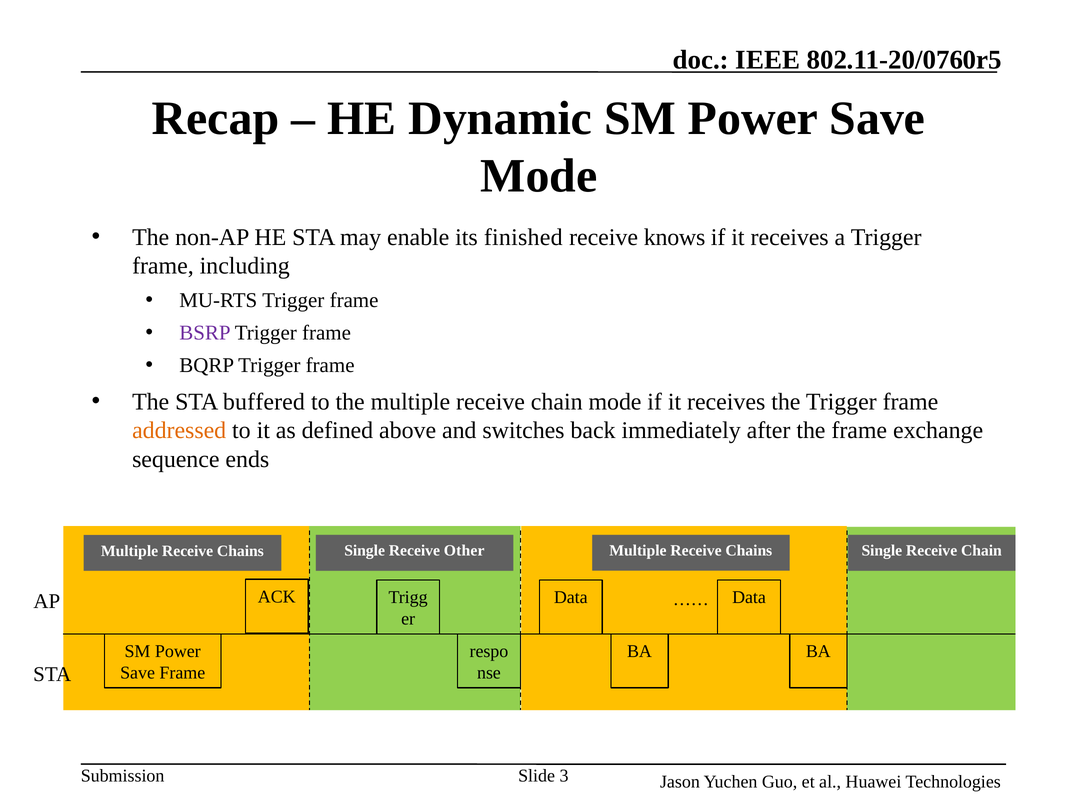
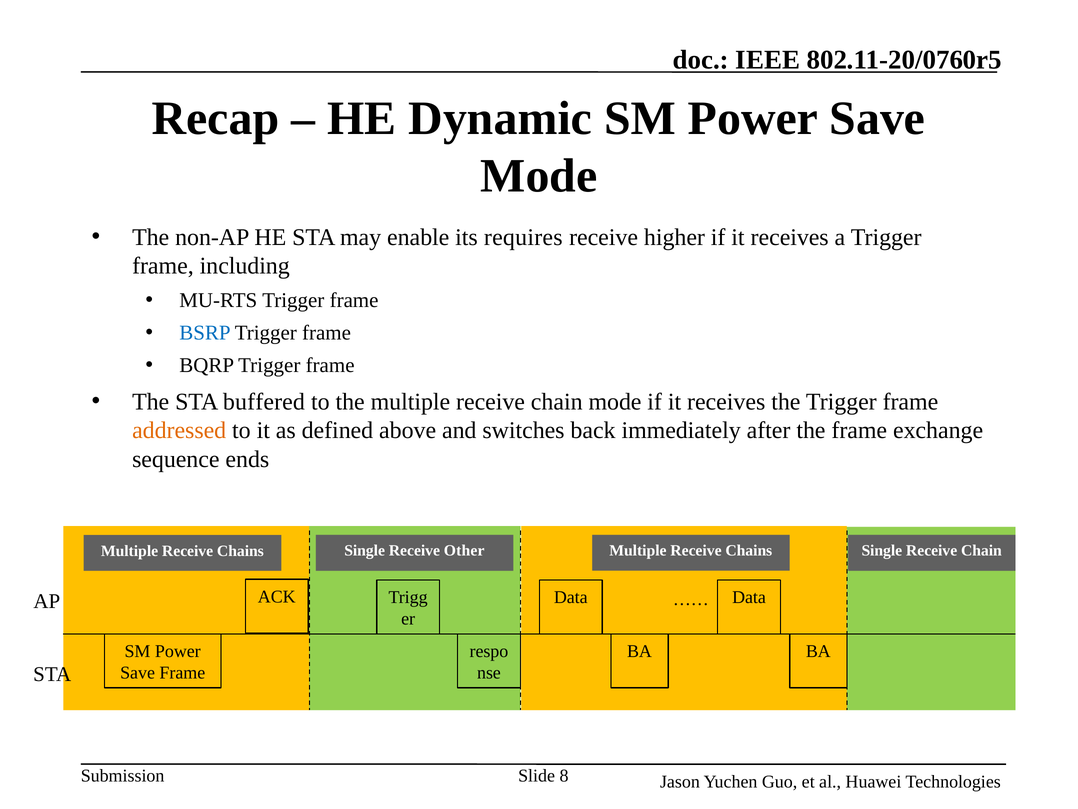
finished: finished -> requires
knows: knows -> higher
BSRP colour: purple -> blue
3: 3 -> 8
